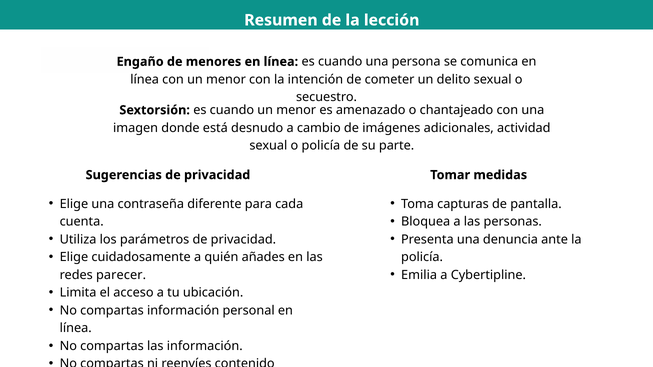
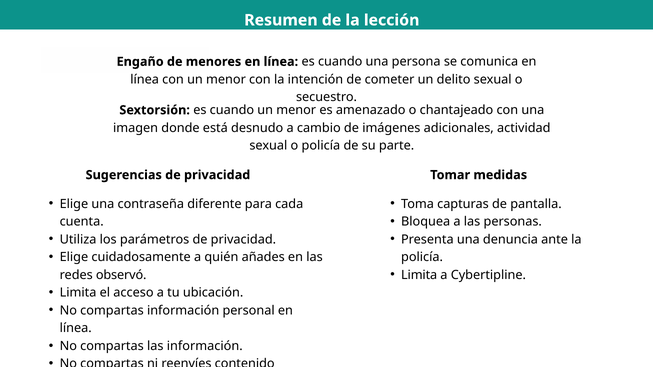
Emilia at (419, 275): Emilia -> Limita
parecer: parecer -> observó
